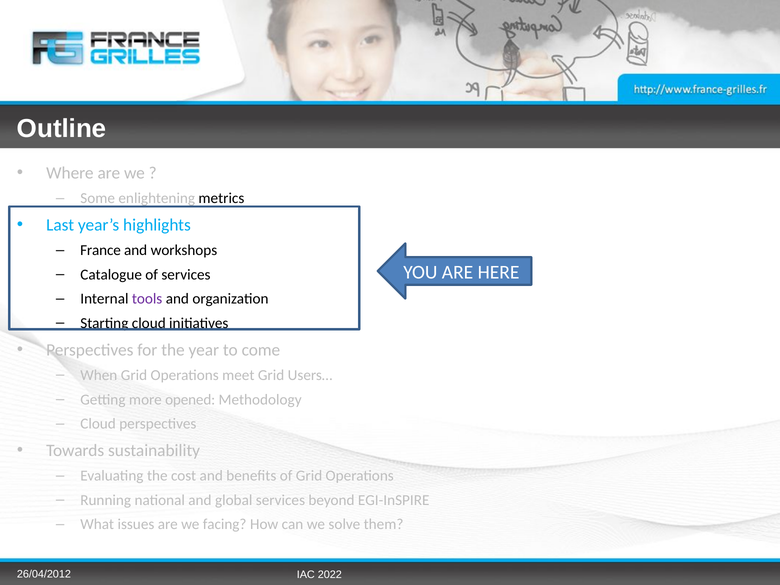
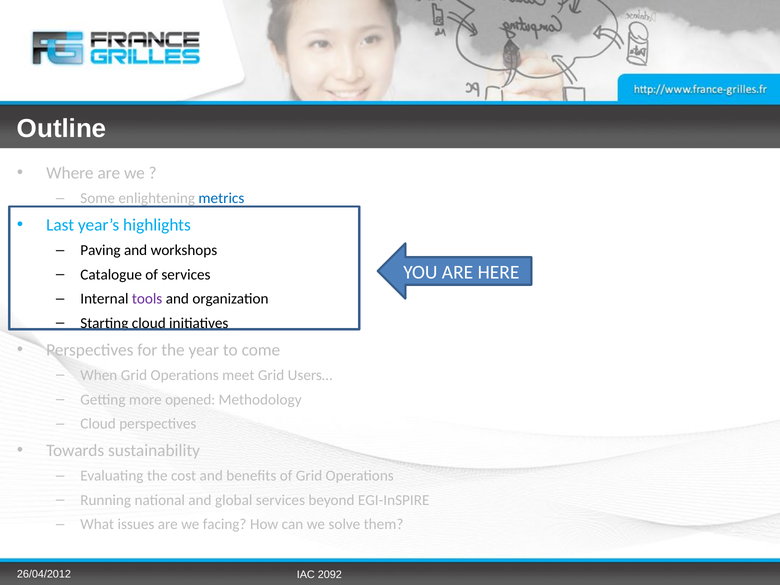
metrics colour: black -> blue
France: France -> Paving
2022: 2022 -> 2092
